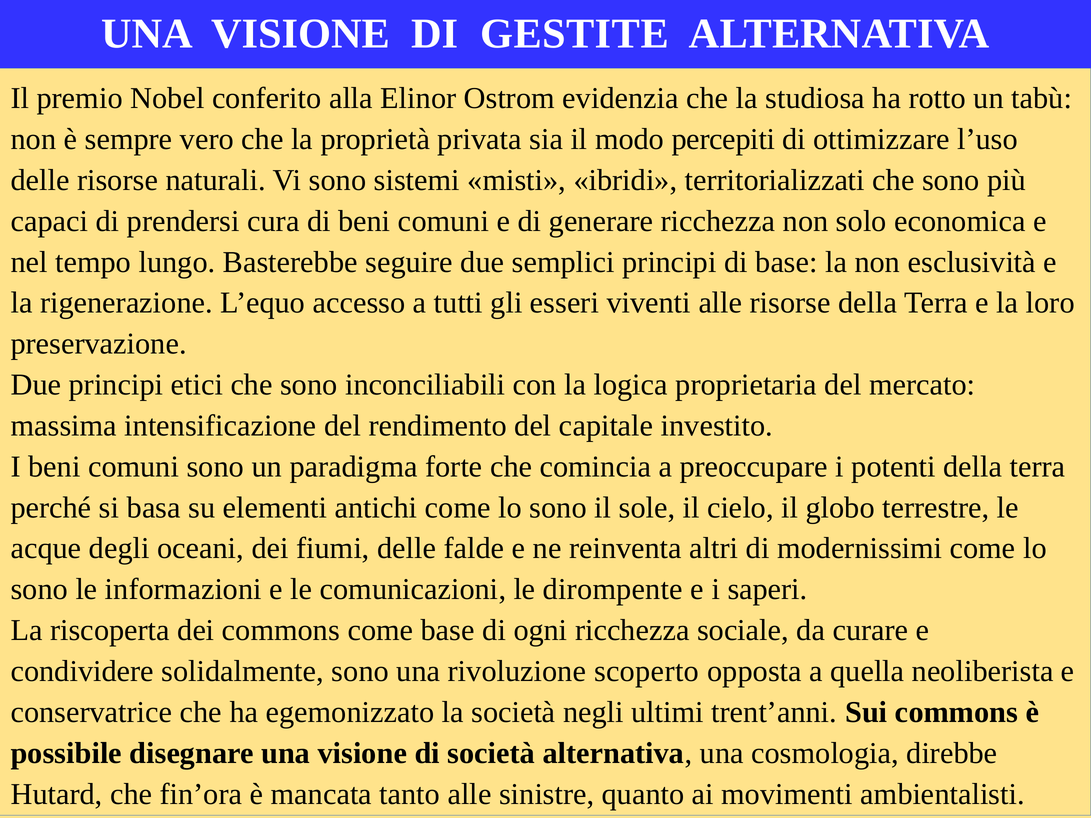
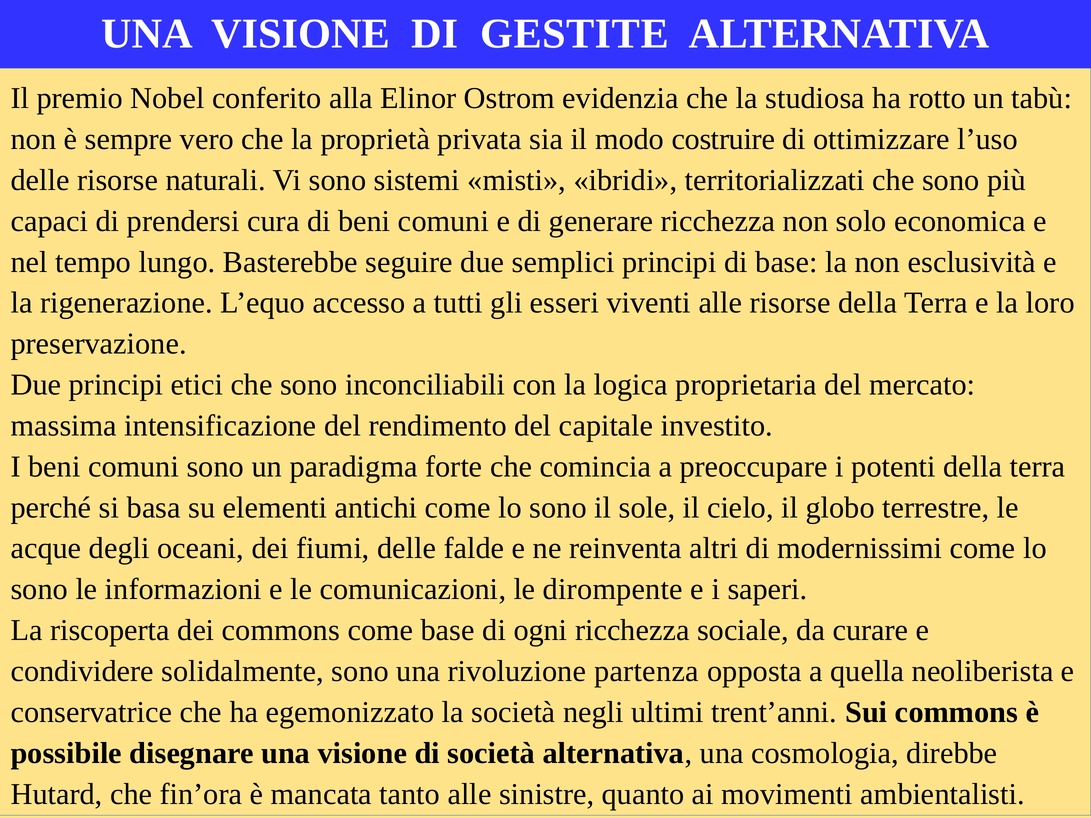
percepiti: percepiti -> costruire
scoperto: scoperto -> partenza
